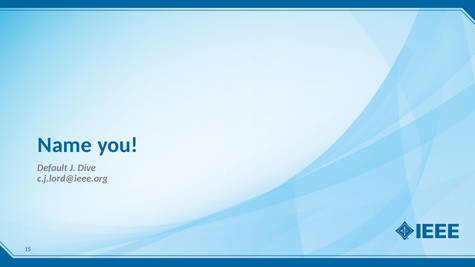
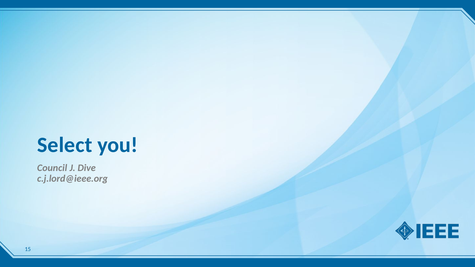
Name: Name -> Select
Default: Default -> Council
